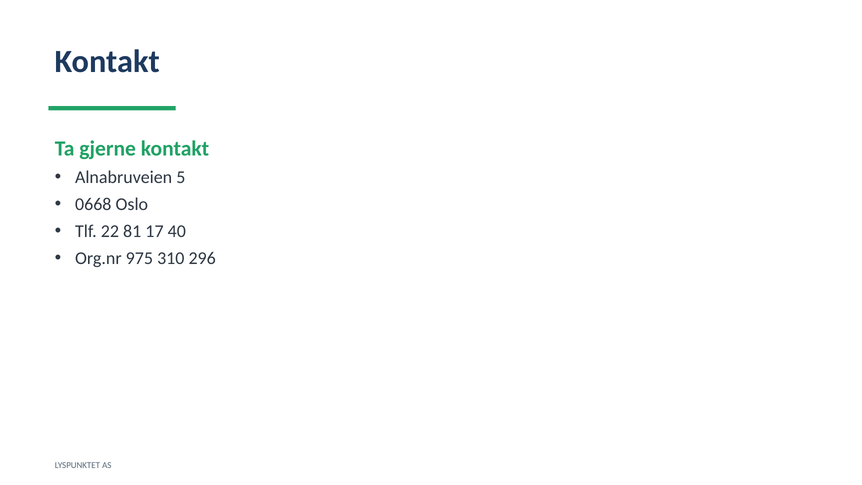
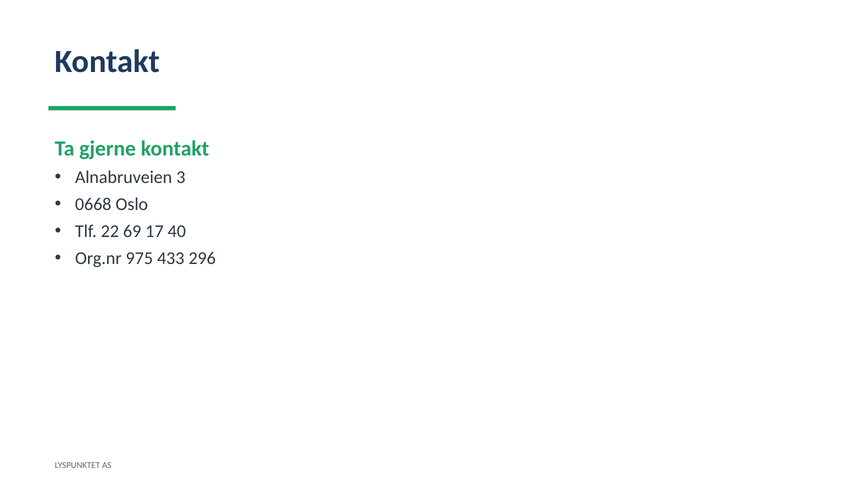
5: 5 -> 3
81: 81 -> 69
310: 310 -> 433
